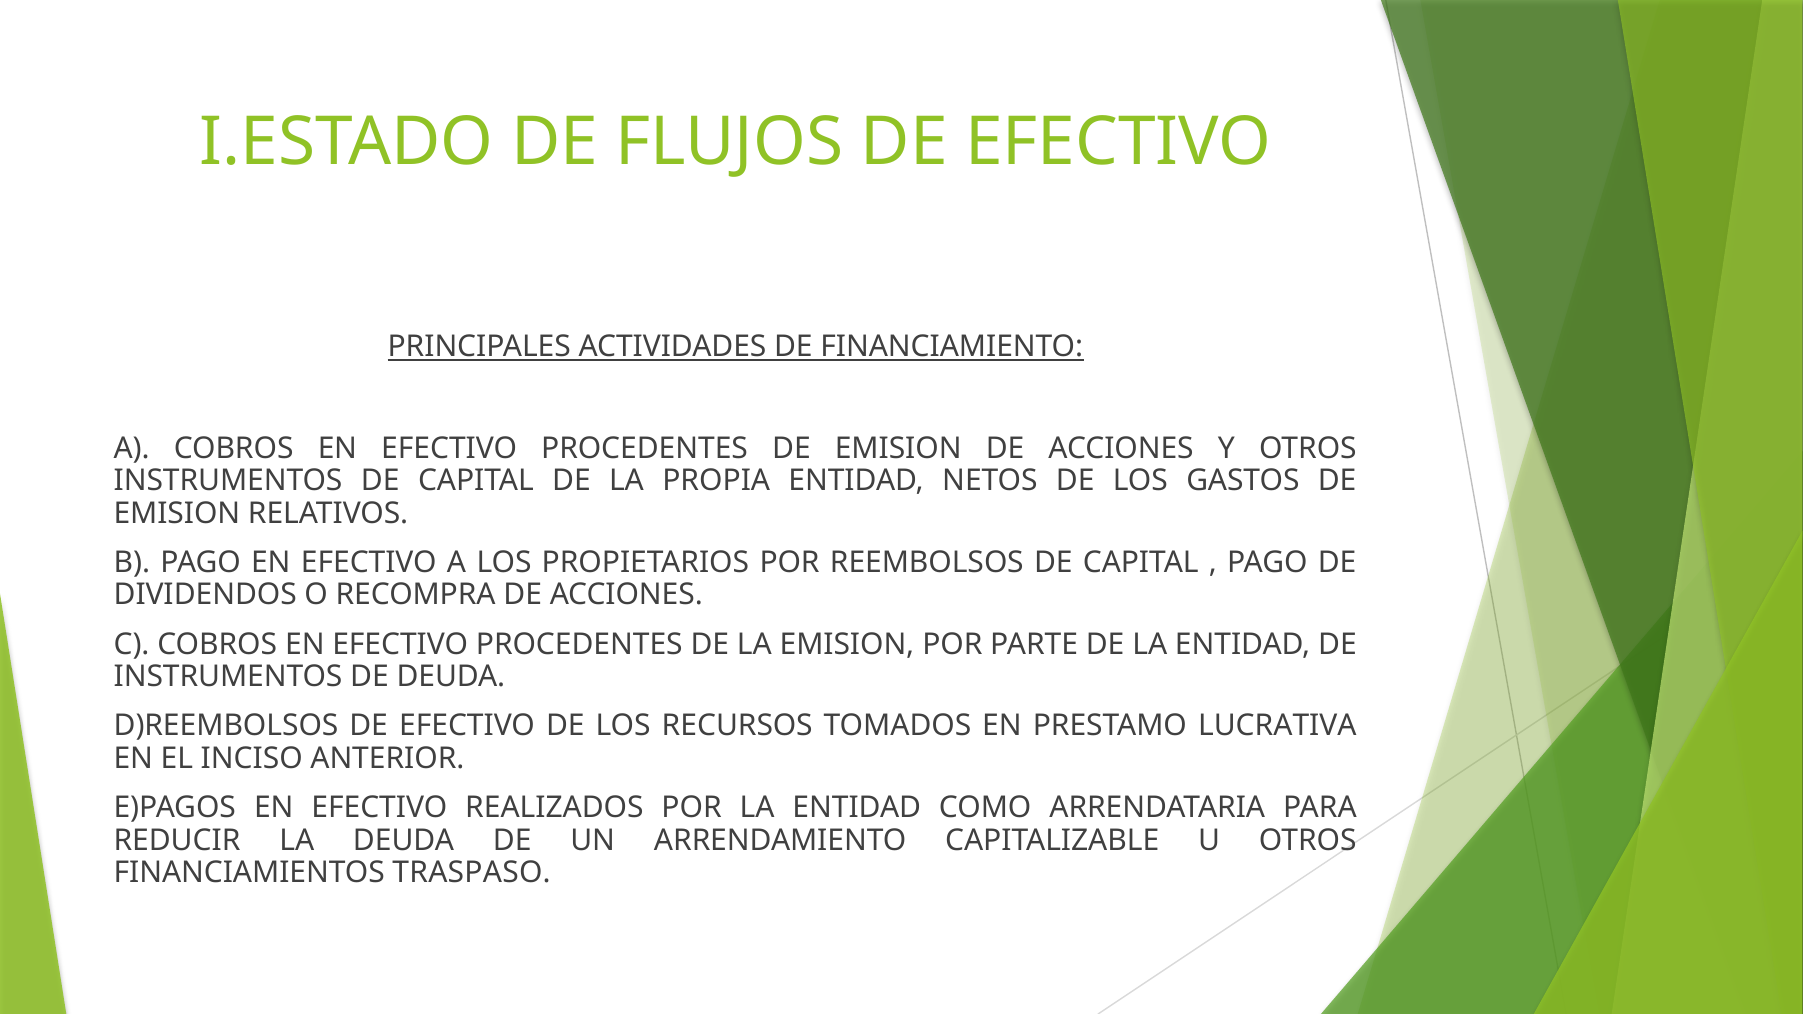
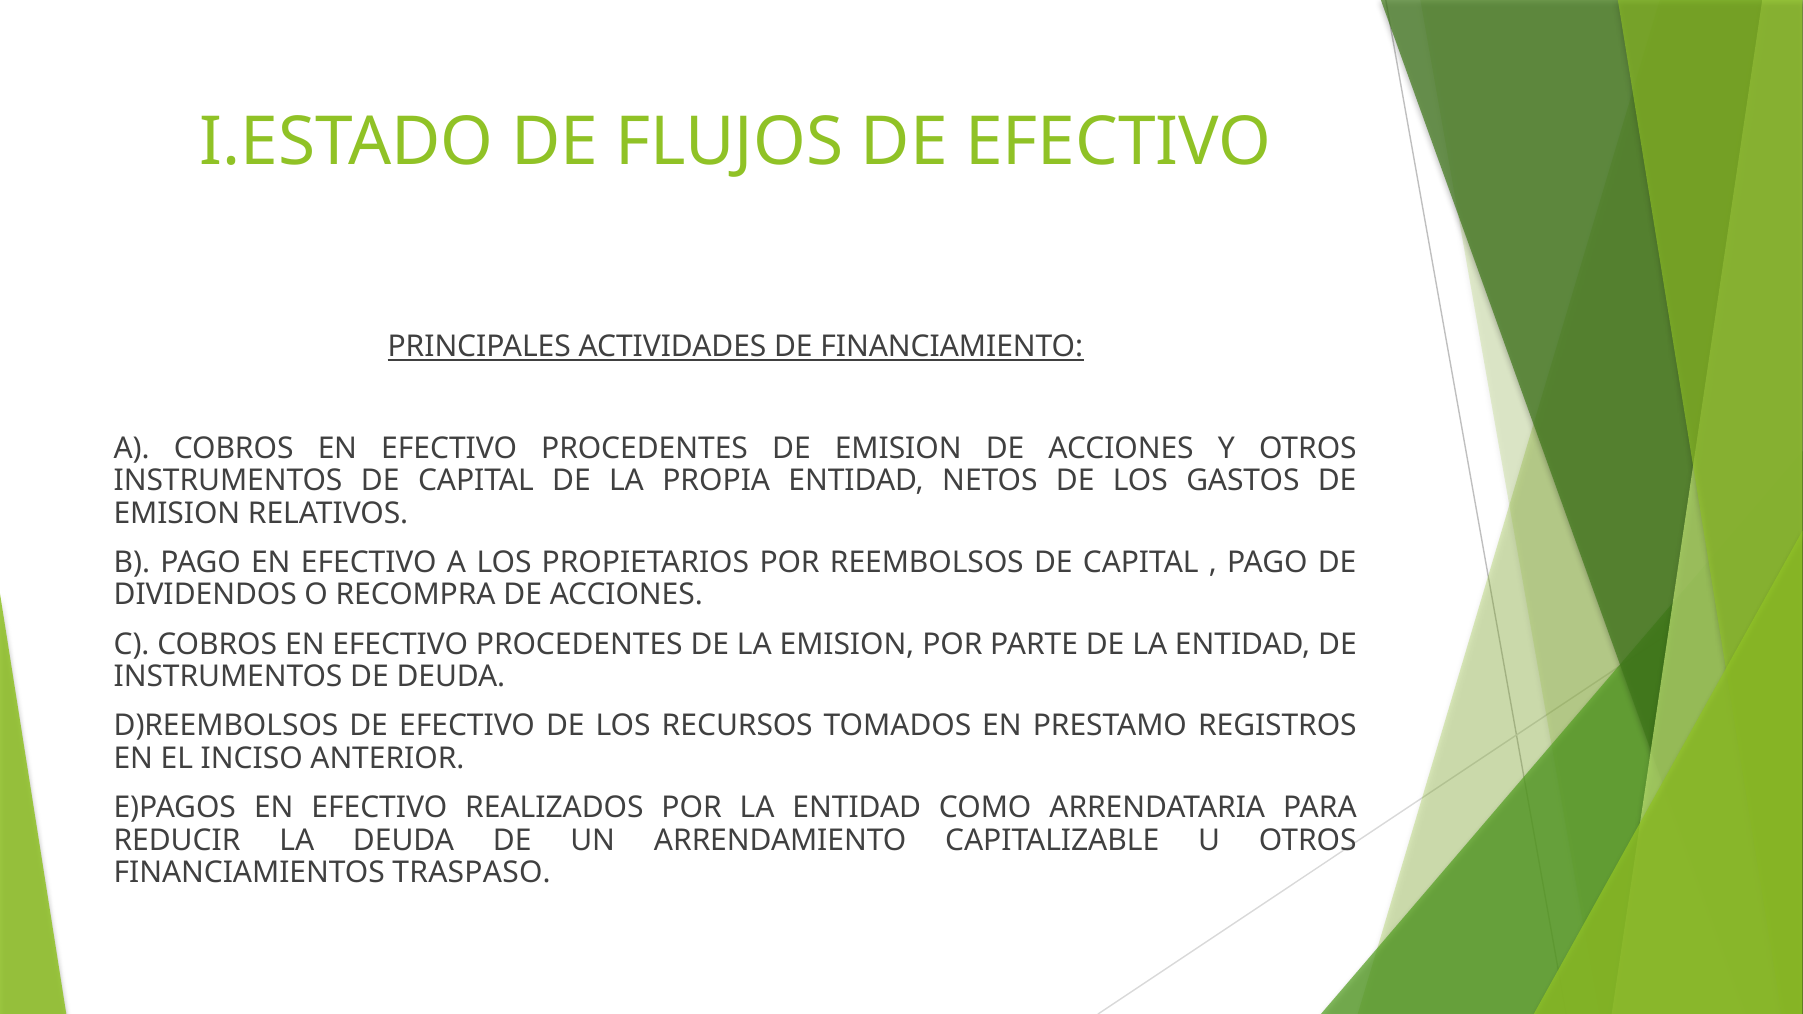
LUCRATIVA: LUCRATIVA -> REGISTROS
